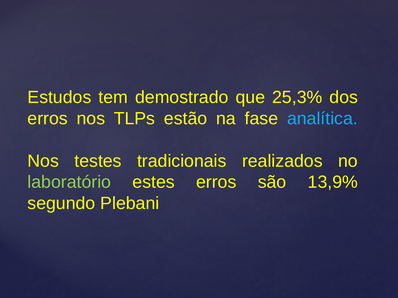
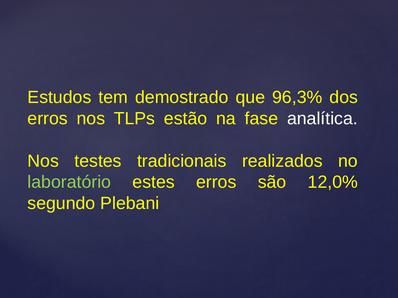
25,3%: 25,3% -> 96,3%
analítica colour: light blue -> white
13,9%: 13,9% -> 12,0%
